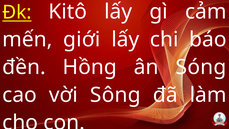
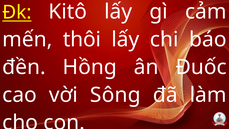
giới: giới -> thôi
Sóng: Sóng -> Đuốc
